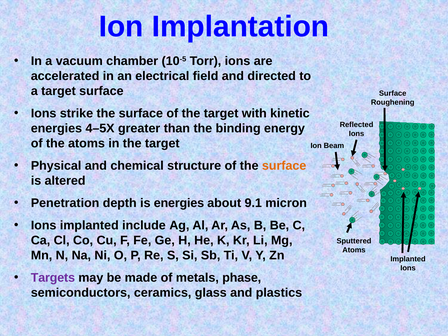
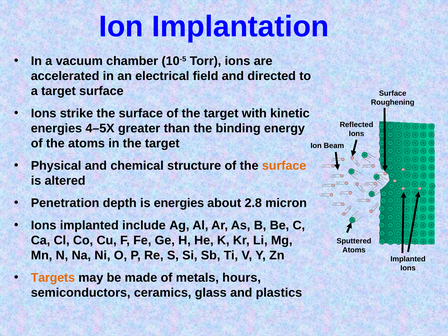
9.1: 9.1 -> 2.8
Targets colour: purple -> orange
phase: phase -> hours
